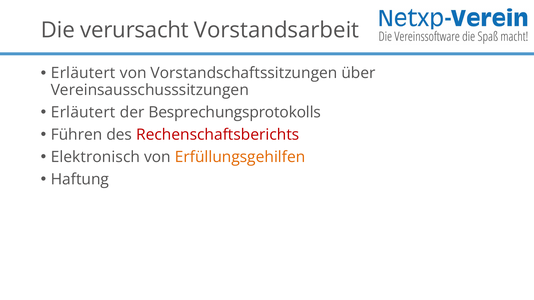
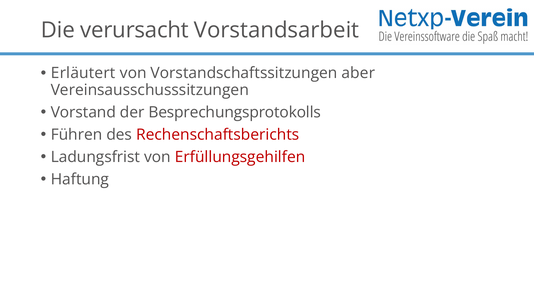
über: über -> aber
Erläutert at (83, 113): Erläutert -> Vorstand
Elektronisch: Elektronisch -> Ladungsfrist
Erfüllungsgehilfen colour: orange -> red
